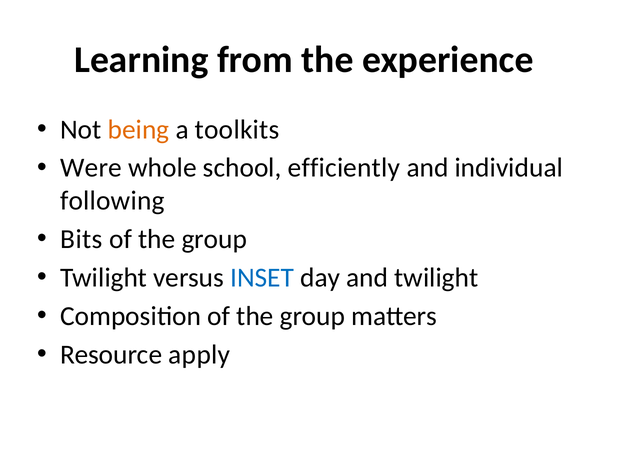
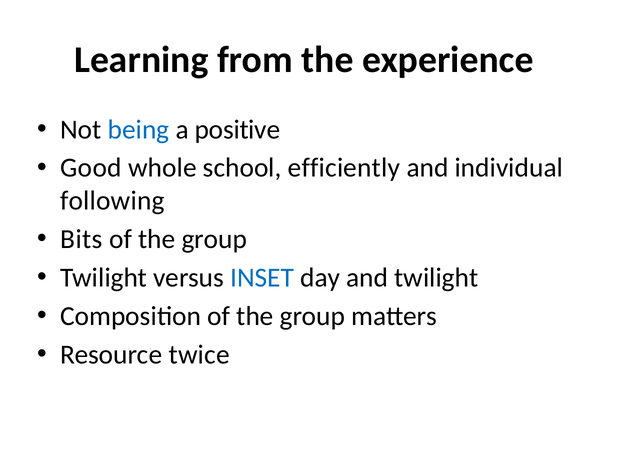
being colour: orange -> blue
toolkits: toolkits -> positive
Were: Were -> Good
apply: apply -> twice
